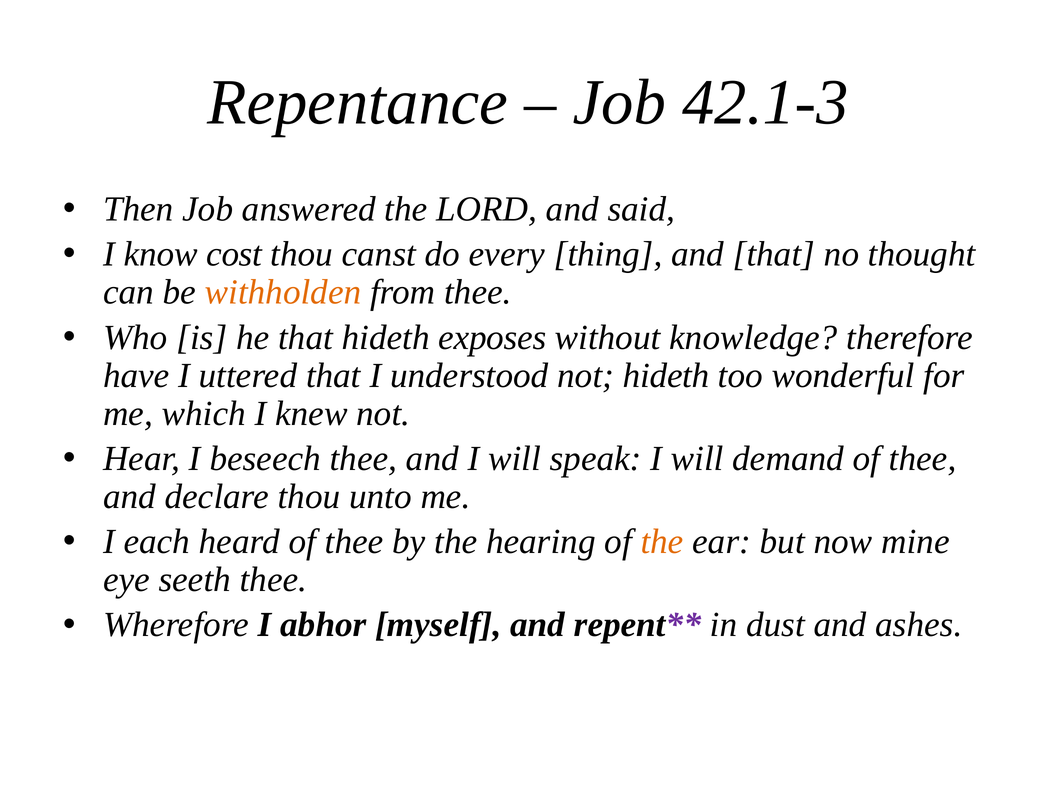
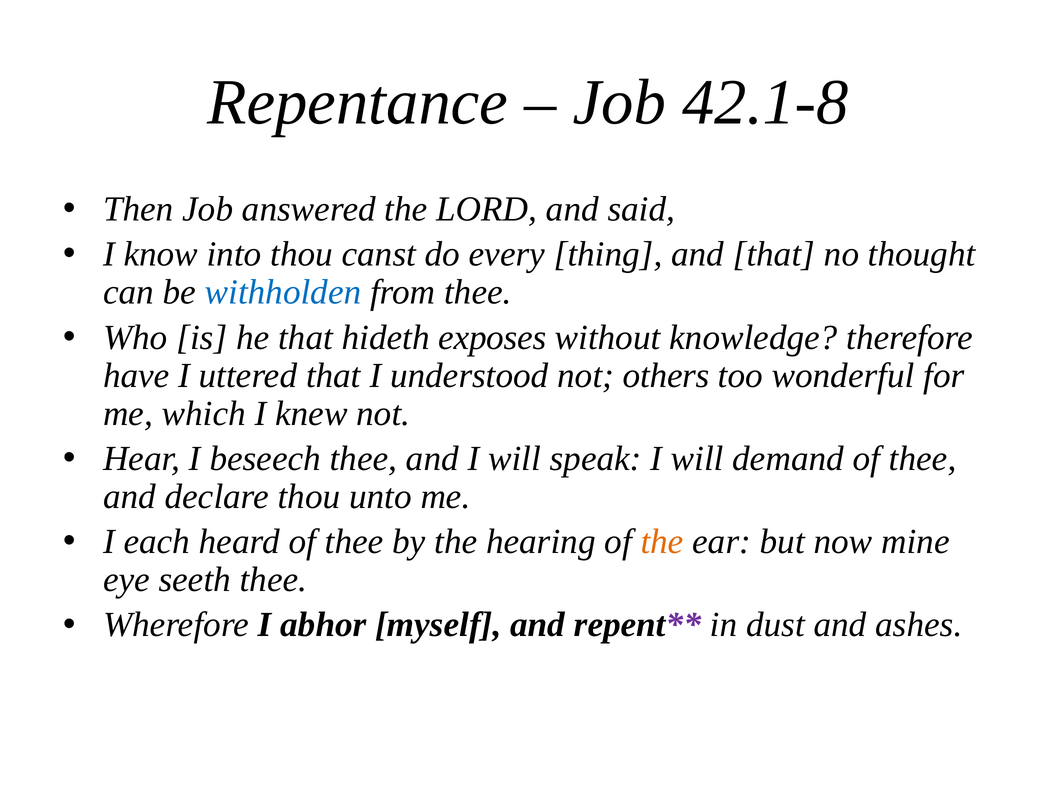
42.1-3: 42.1-3 -> 42.1-8
cost: cost -> into
withholden colour: orange -> blue
not hideth: hideth -> others
